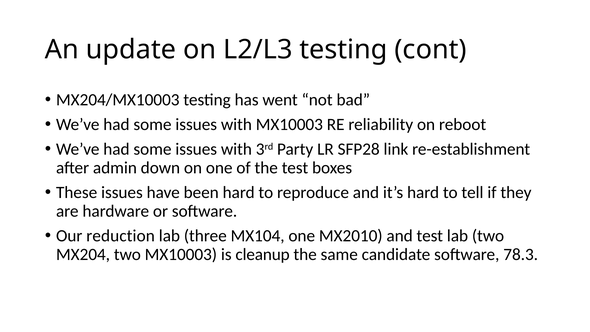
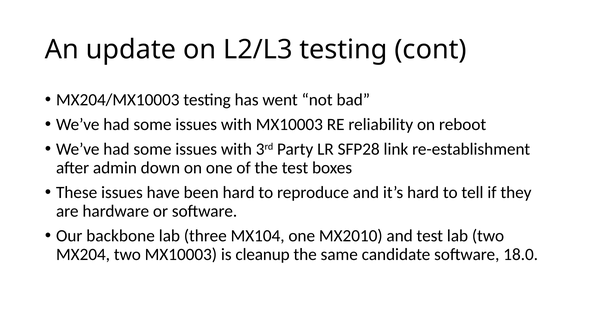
reduction: reduction -> backbone
78.3: 78.3 -> 18.0
